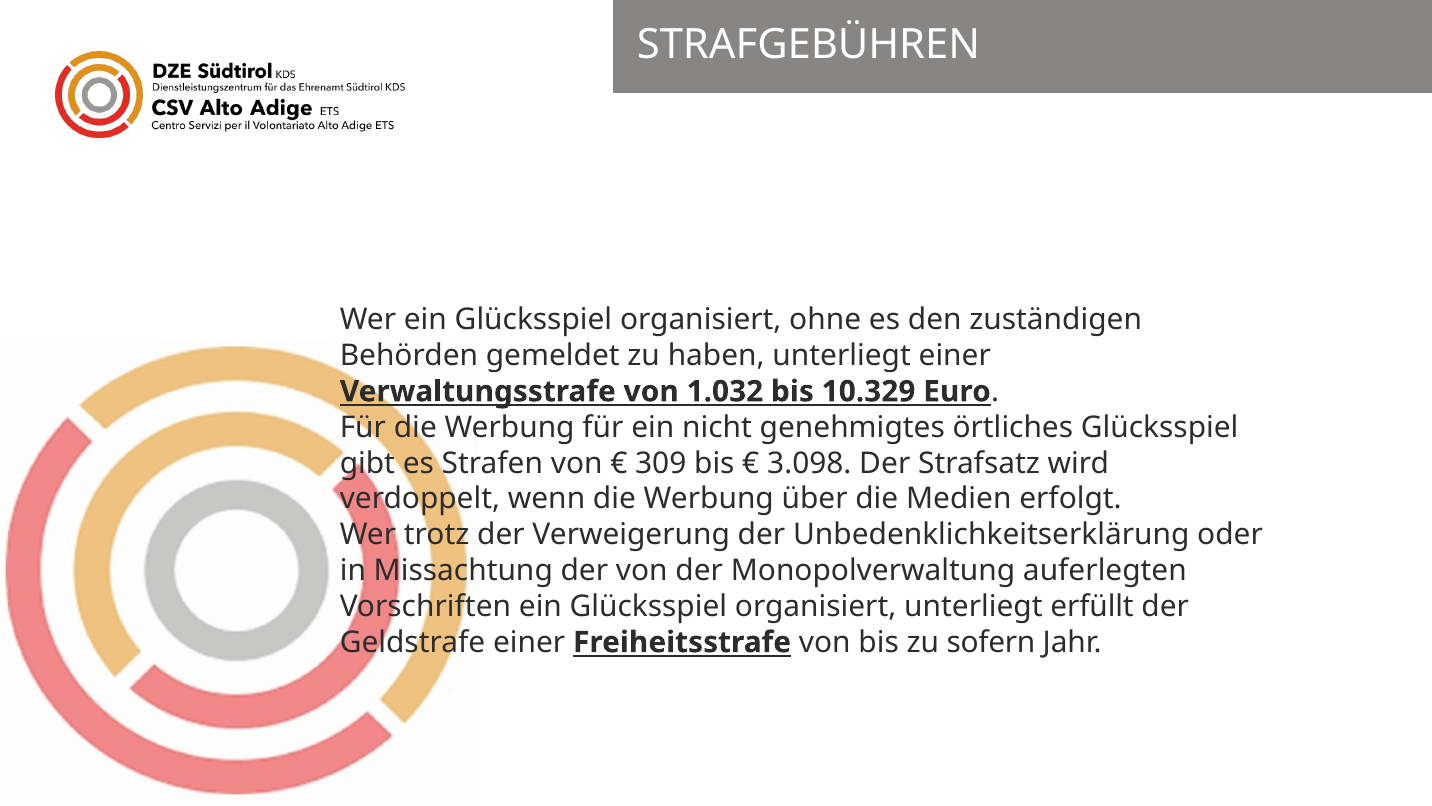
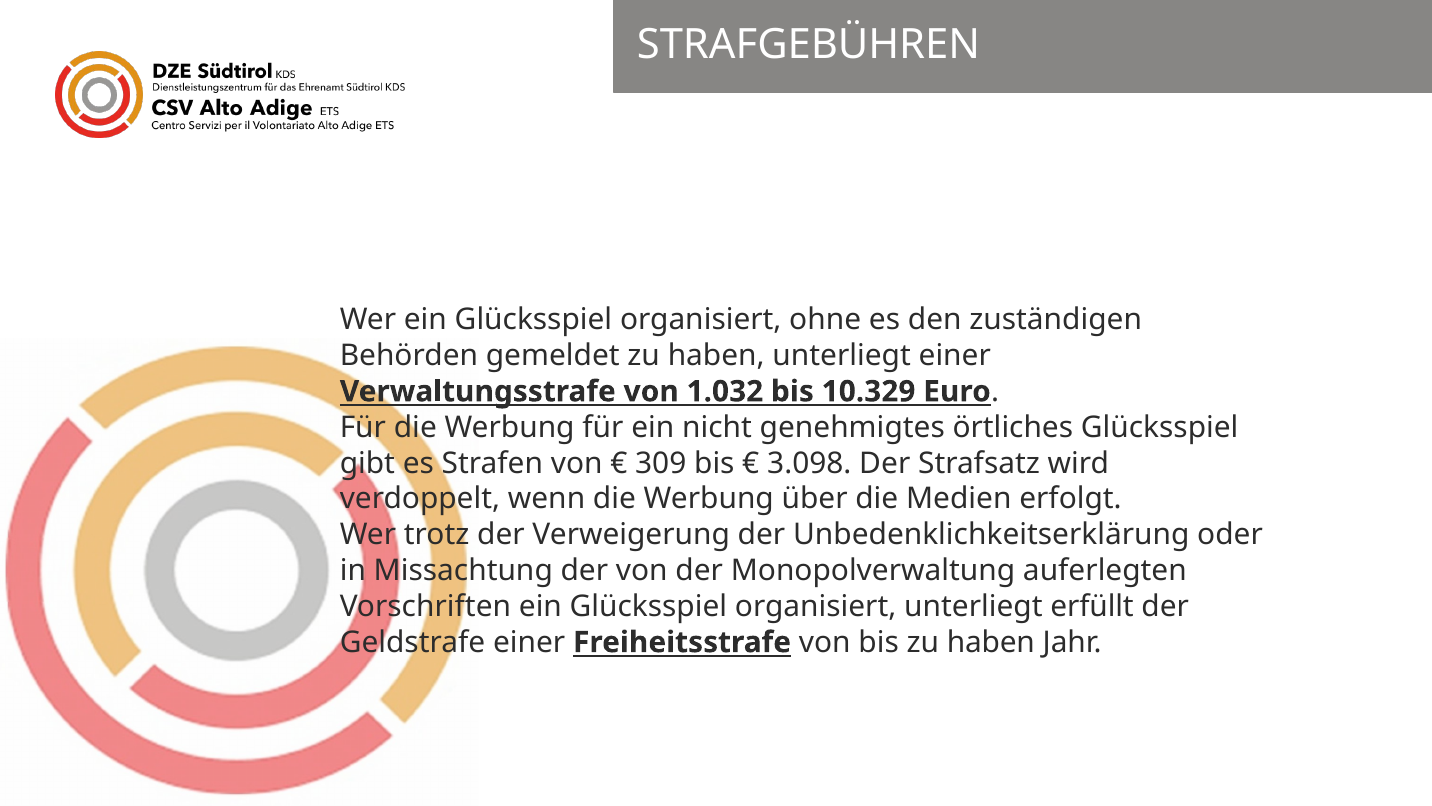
bis zu sofern: sofern -> haben
